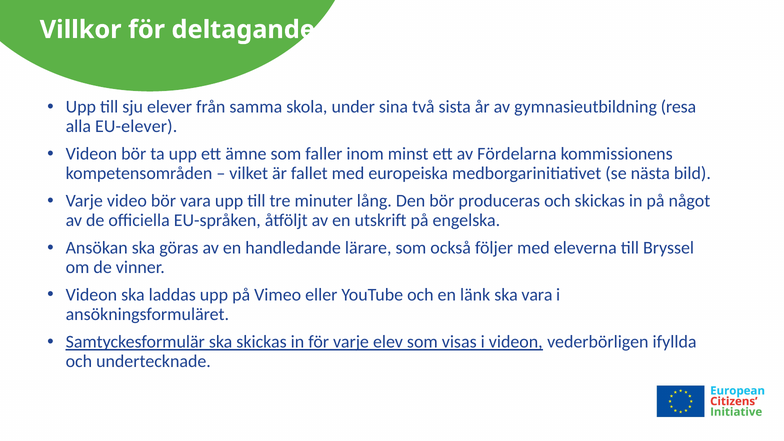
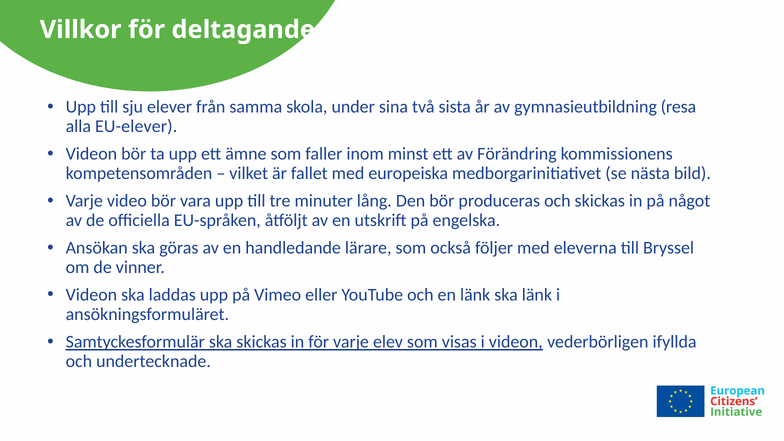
Fördelarna: Fördelarna -> Förändring
ska vara: vara -> länk
